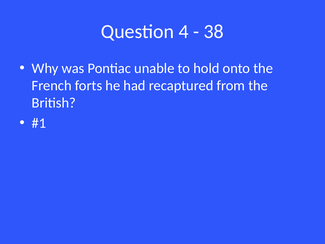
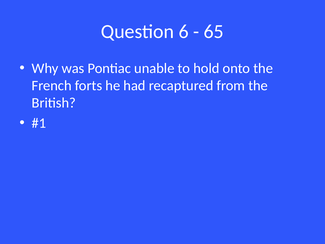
4: 4 -> 6
38: 38 -> 65
